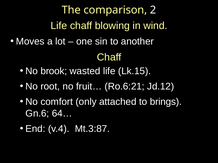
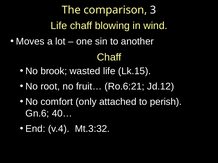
2: 2 -> 3
brings: brings -> perish
64…: 64… -> 40…
Mt.3:87: Mt.3:87 -> Mt.3:32
